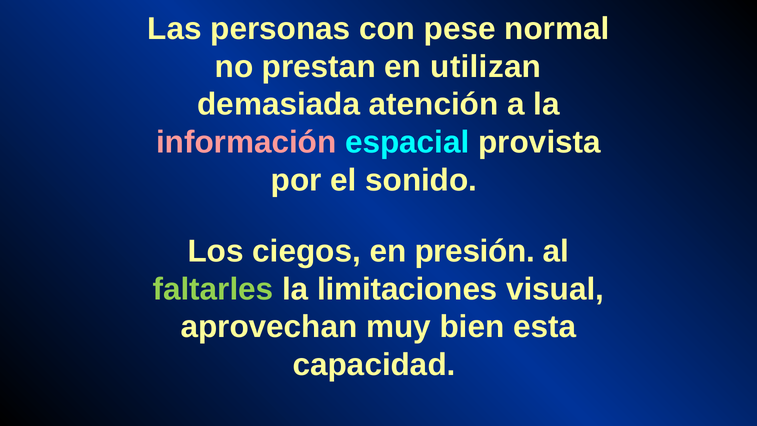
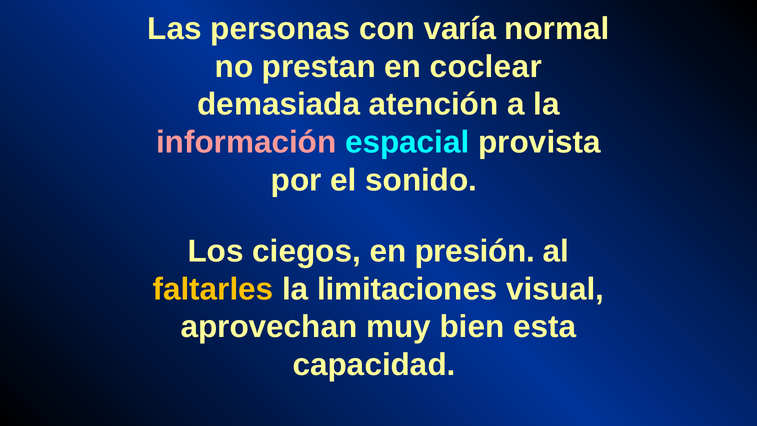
pese: pese -> varía
utilizan: utilizan -> coclear
faltarles colour: light green -> yellow
